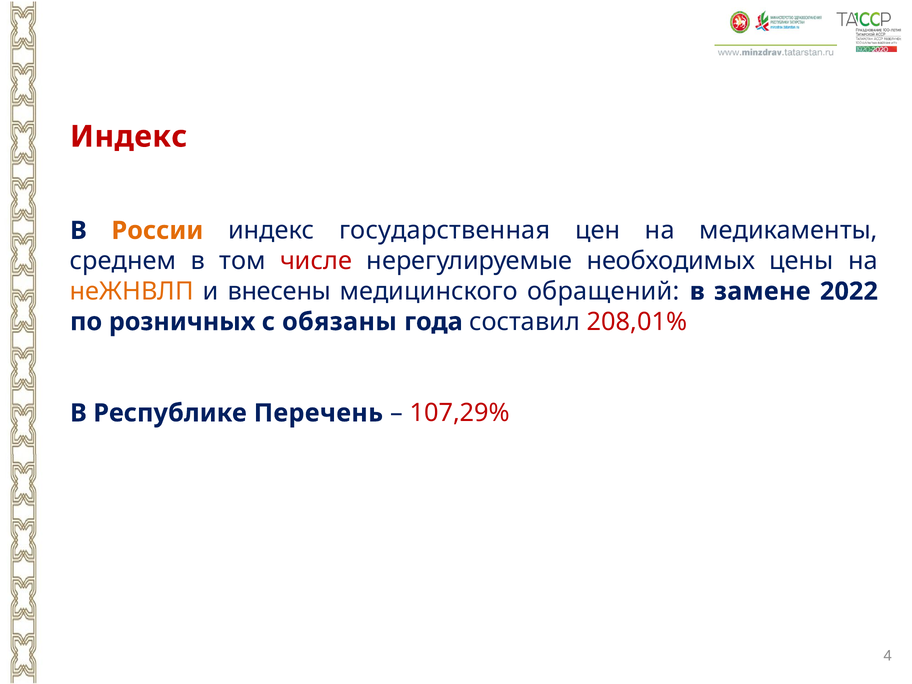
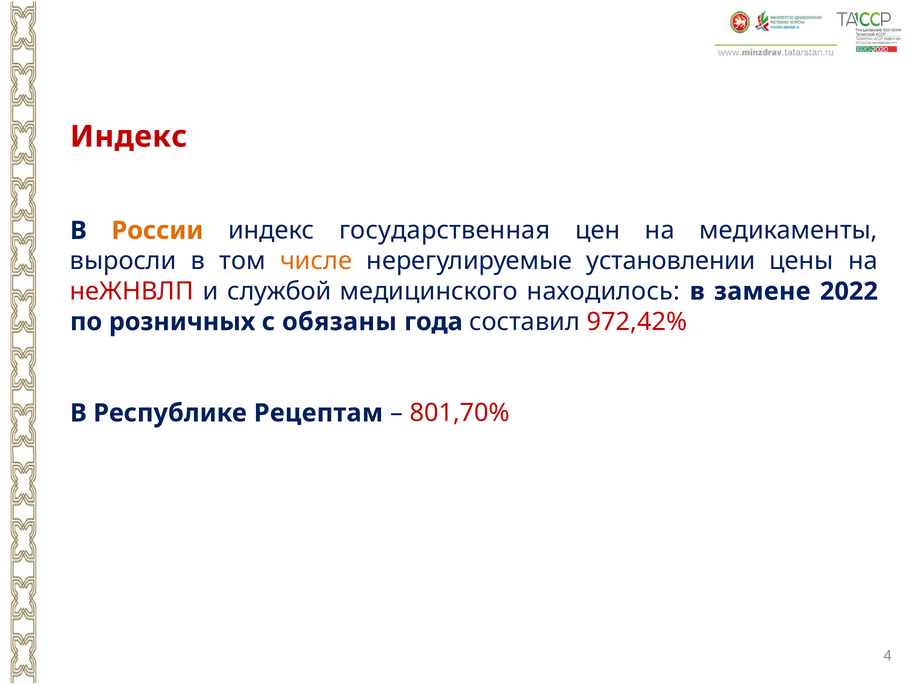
среднем: среднем -> выросли
числе colour: red -> orange
необходимых: необходимых -> установлении
неЖНВЛП colour: orange -> red
внесены: внесены -> службой
обращений: обращений -> находилось
208,01%: 208,01% -> 972,42%
Перечень: Перечень -> Рецептам
107,29%: 107,29% -> 801,70%
